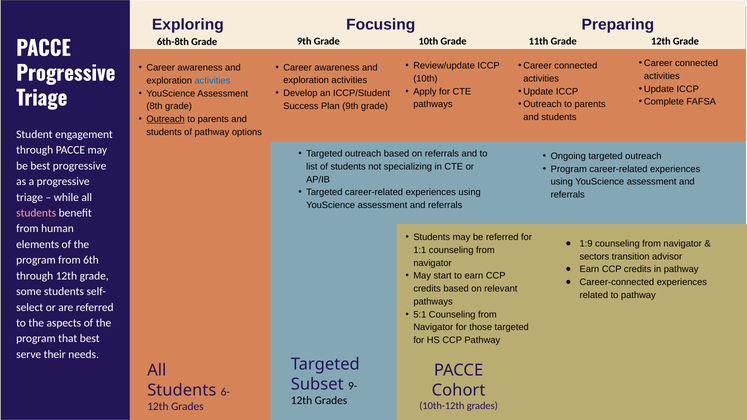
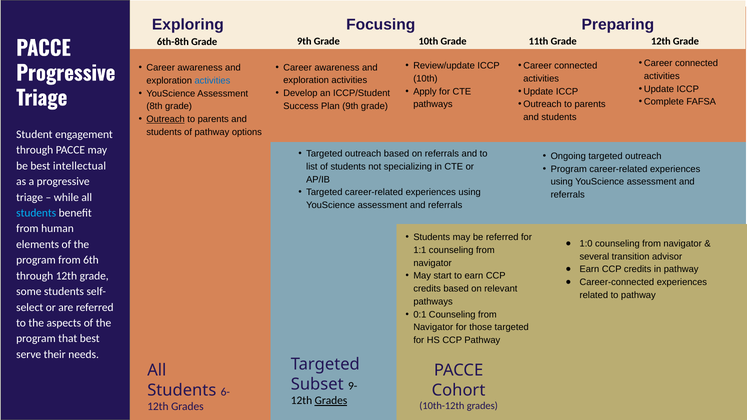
best progressive: progressive -> intellectual
students at (36, 213) colour: pink -> light blue
1:9: 1:9 -> 1:0
sectors: sectors -> several
5:1: 5:1 -> 0:1
Grades at (331, 401) underline: none -> present
